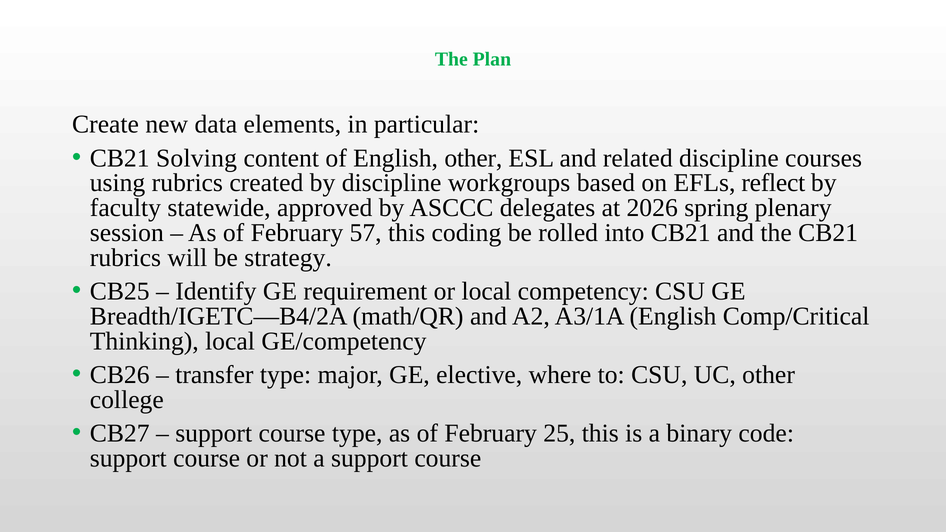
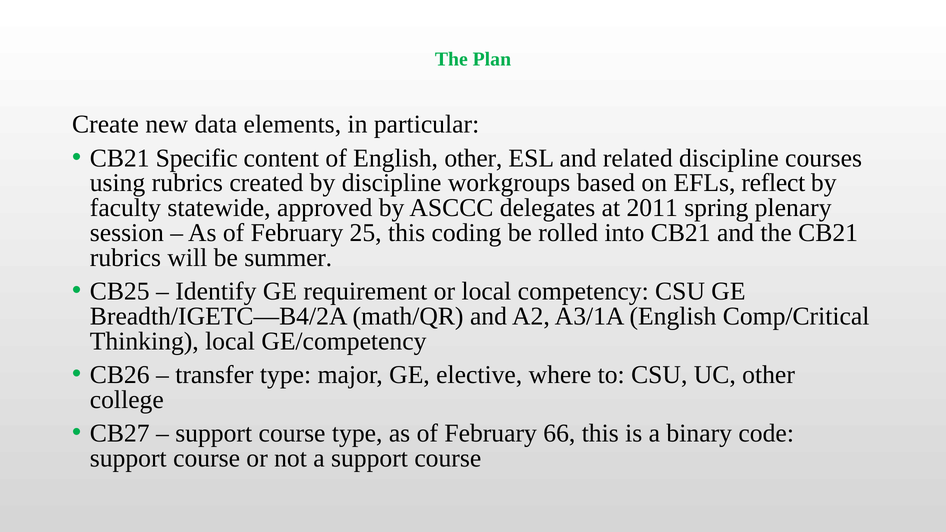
Solving: Solving -> Specific
2026: 2026 -> 2011
57: 57 -> 25
strategy: strategy -> summer
25: 25 -> 66
